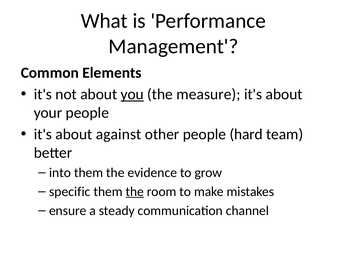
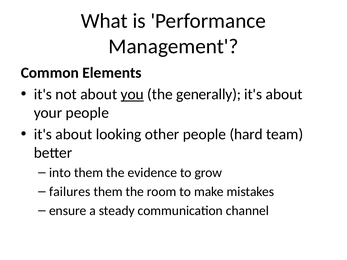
measure: measure -> generally
against: against -> looking
specific: specific -> failures
the at (135, 192) underline: present -> none
